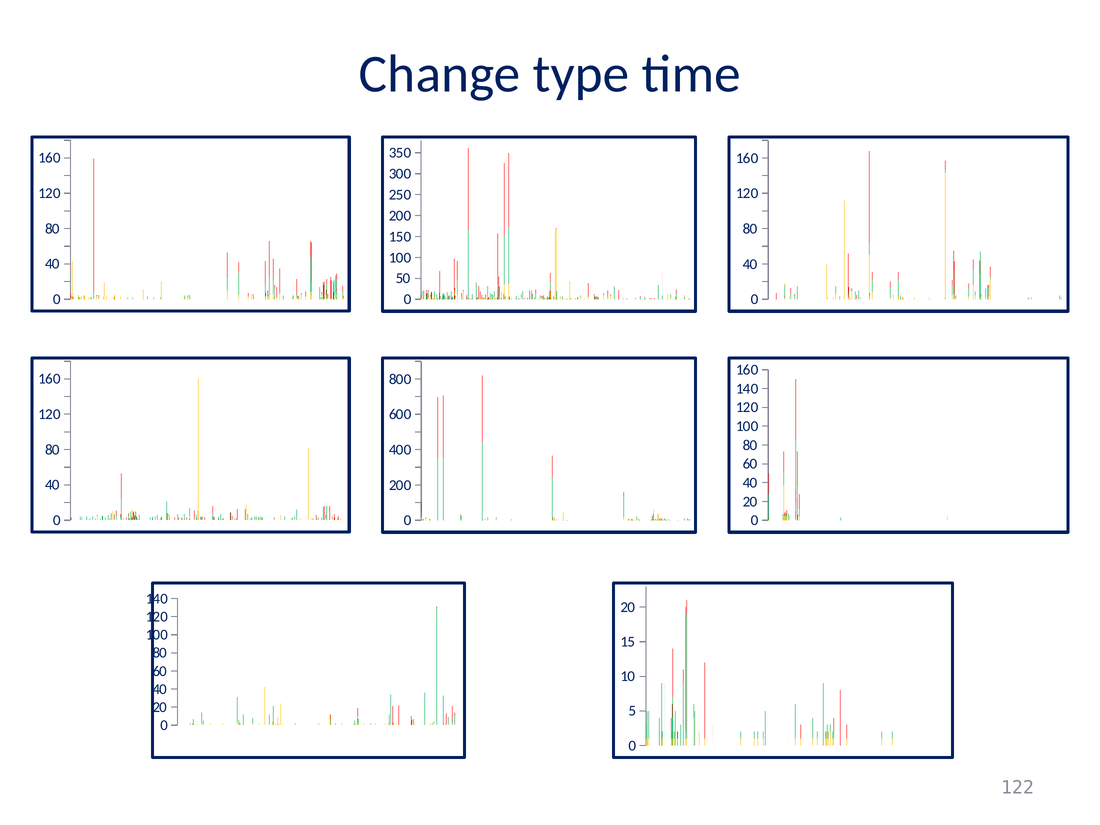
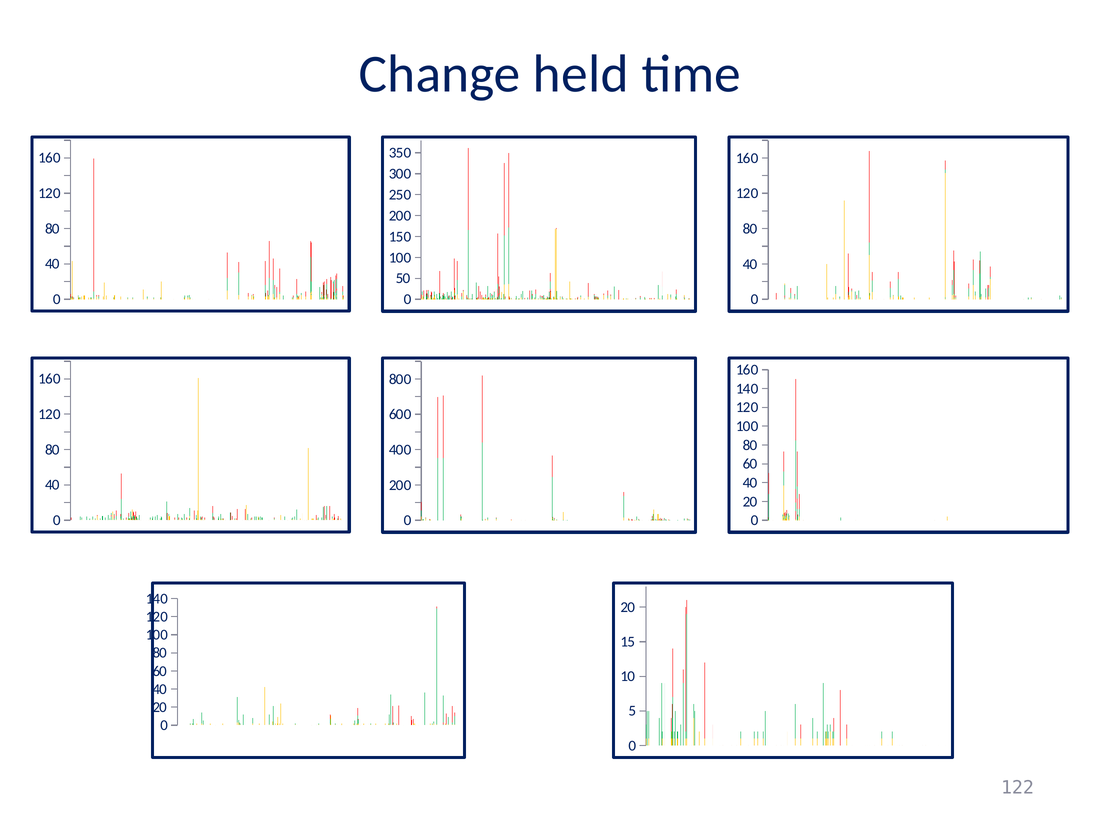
type: type -> held
